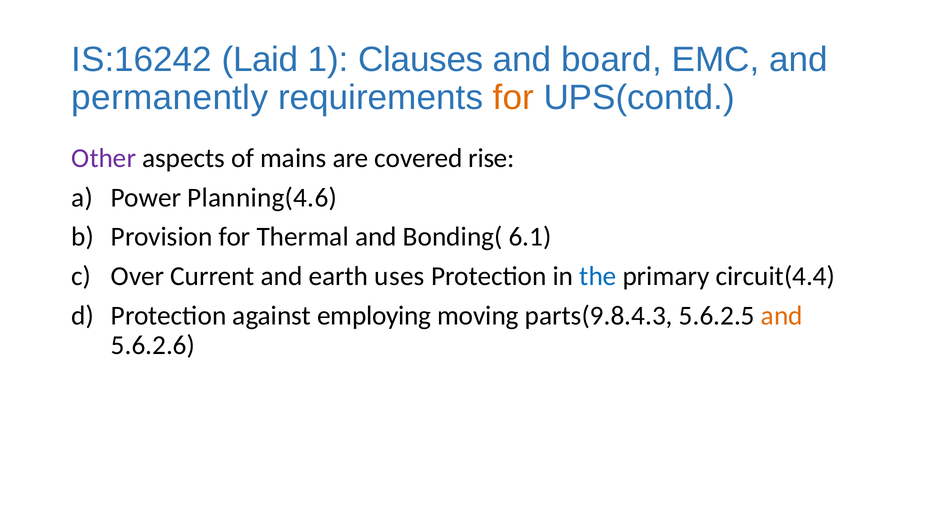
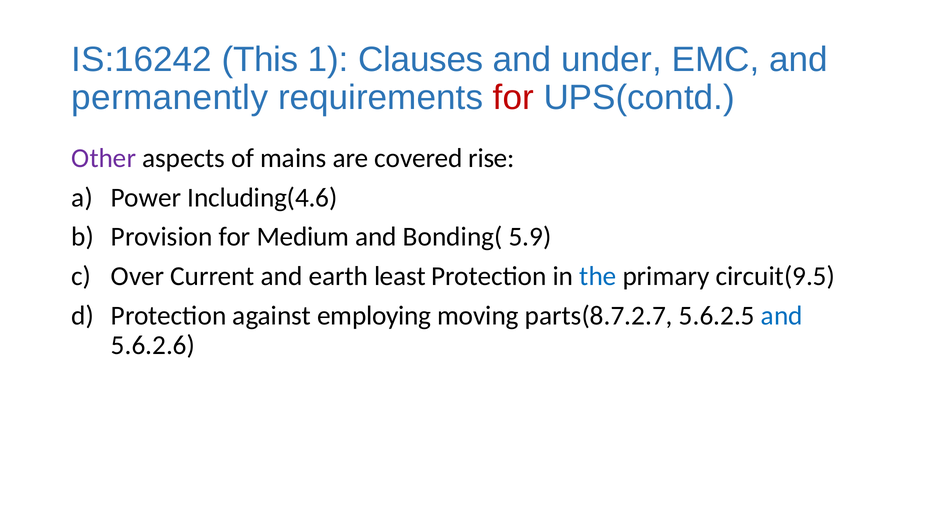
Laid: Laid -> This
board: board -> under
for at (513, 98) colour: orange -> red
Planning(4.6: Planning(4.6 -> Including(4.6
Thermal: Thermal -> Medium
6.1: 6.1 -> 5.9
uses: uses -> least
circuit(4.4: circuit(4.4 -> circuit(9.5
parts(9.8.4.3: parts(9.8.4.3 -> parts(8.7.2.7
and at (782, 316) colour: orange -> blue
